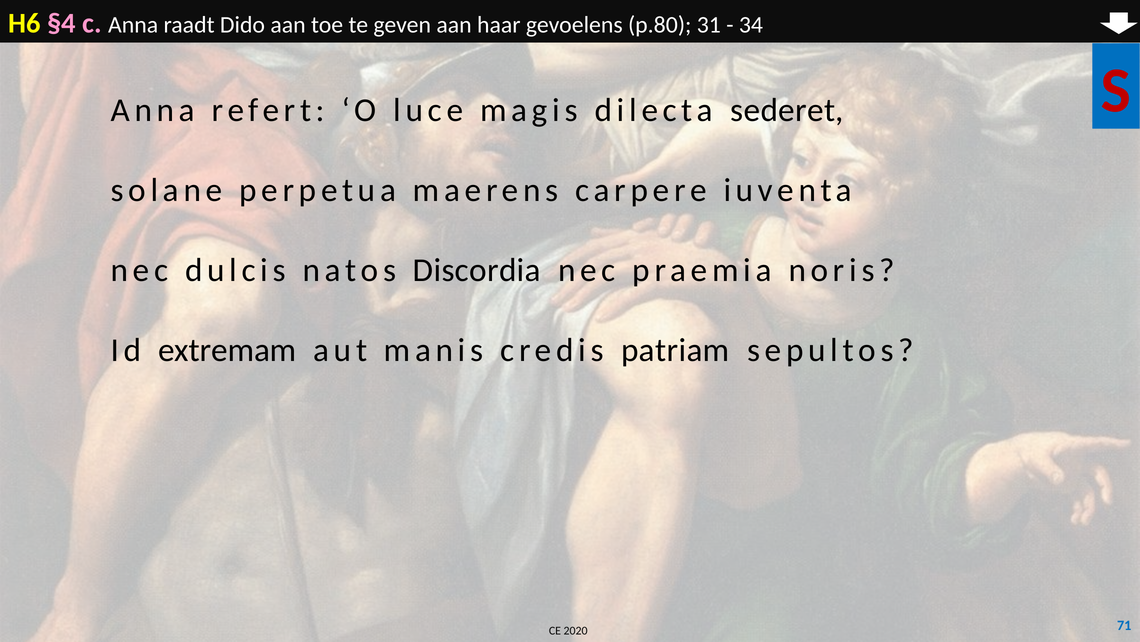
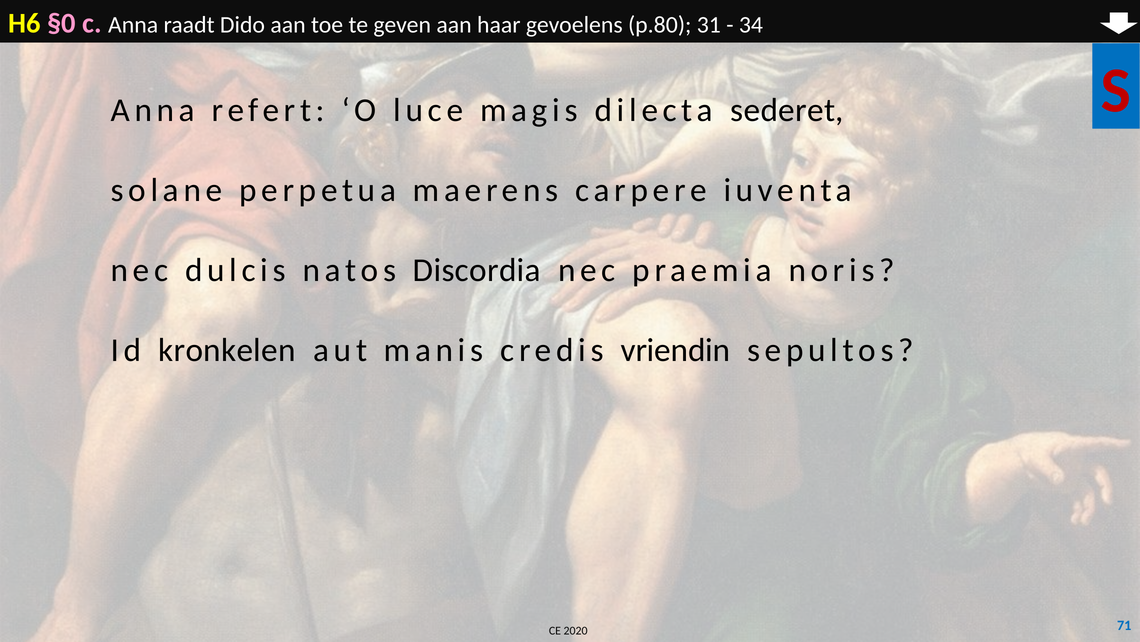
§4: §4 -> §0
extremam: extremam -> kronkelen
patriam: patriam -> vriendin
